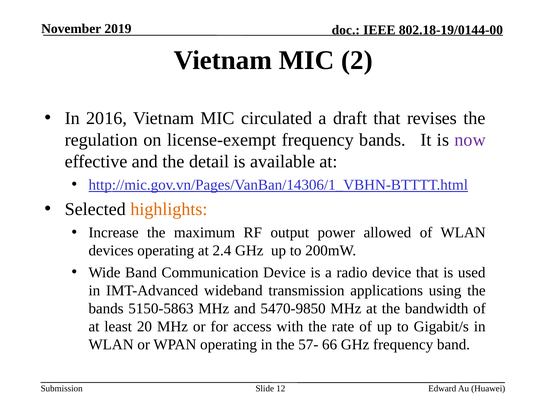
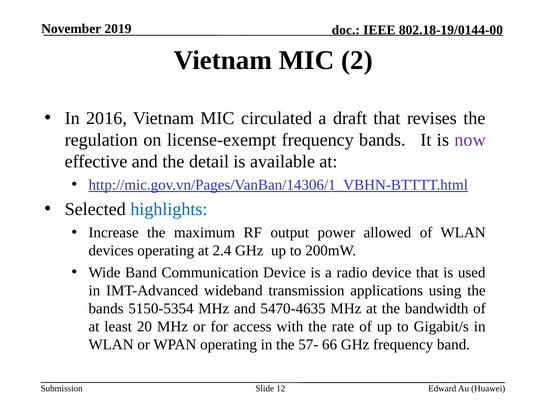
highlights colour: orange -> blue
5150-5863: 5150-5863 -> 5150-5354
5470-9850: 5470-9850 -> 5470-4635
